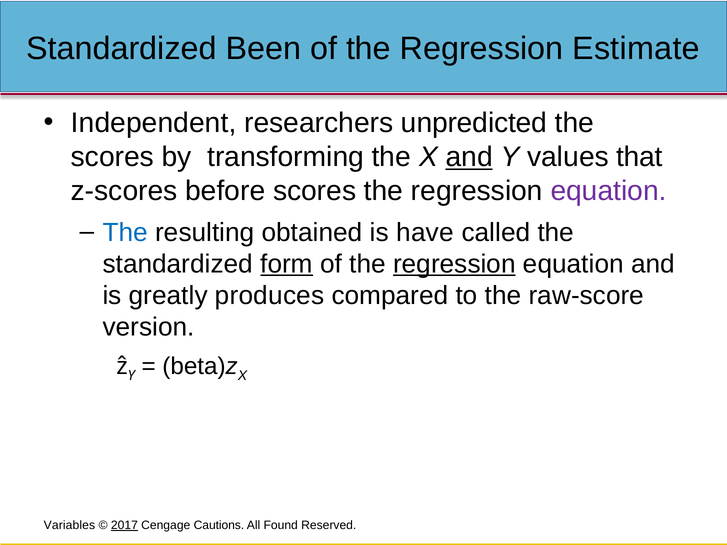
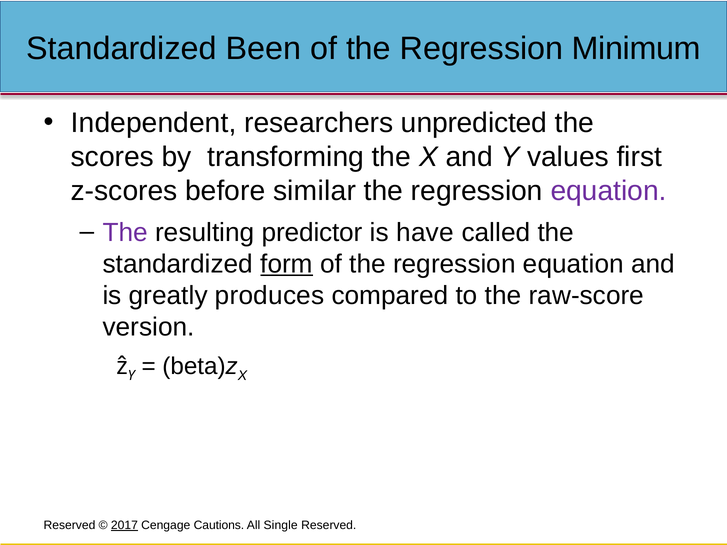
Estimate: Estimate -> Minimum
and at (469, 157) underline: present -> none
that: that -> first
before scores: scores -> similar
The at (125, 233) colour: blue -> purple
obtained: obtained -> predictor
regression at (454, 264) underline: present -> none
Variables at (69, 525): Variables -> Reserved
Found: Found -> Single
